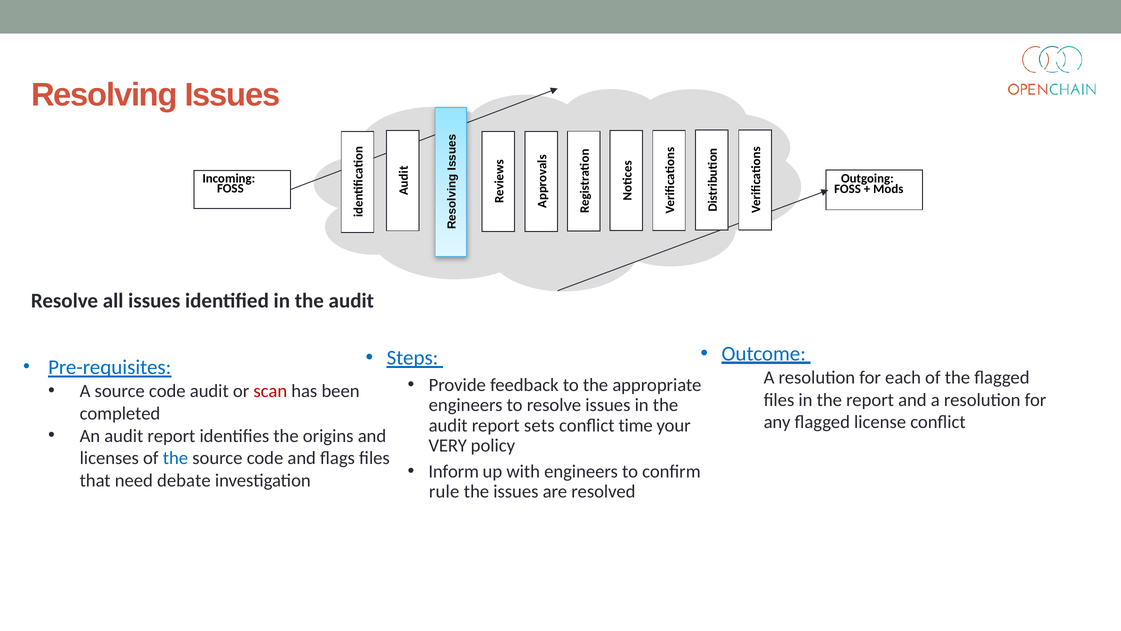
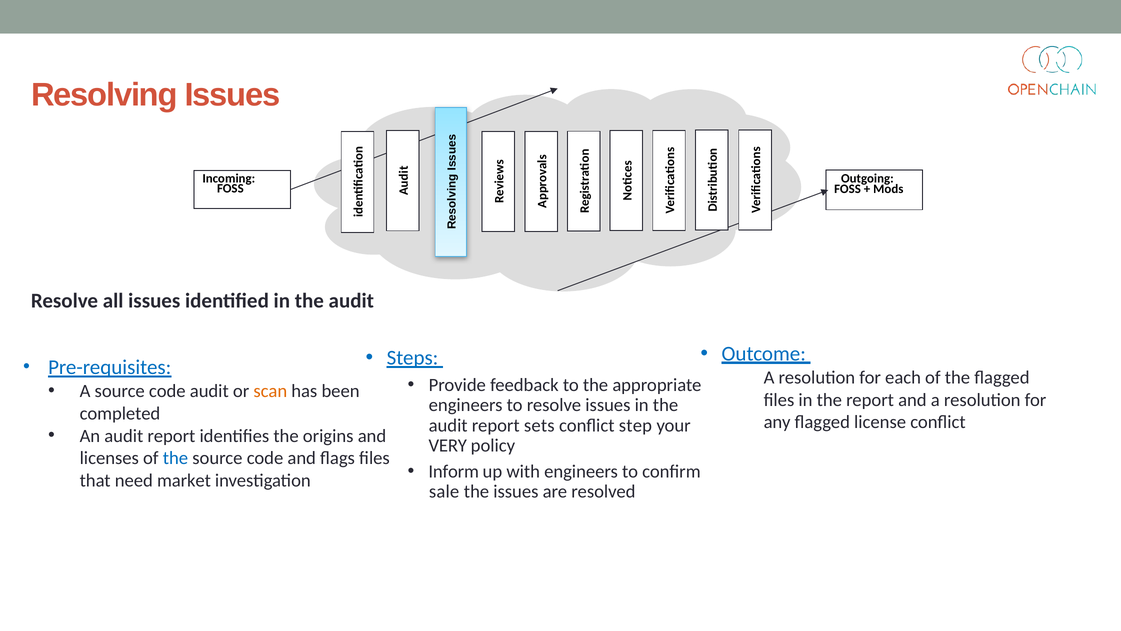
scan colour: red -> orange
time: time -> step
debate: debate -> market
rule: rule -> sale
